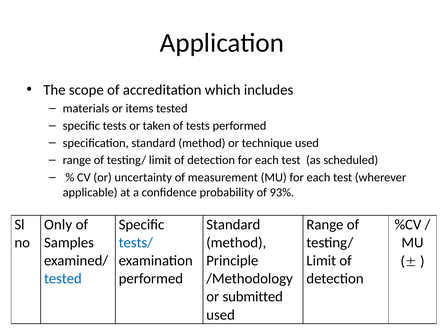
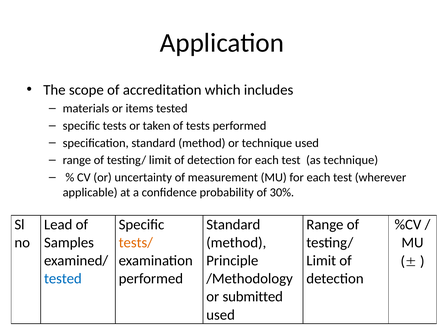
as scheduled: scheduled -> technique
93%: 93% -> 30%
Only: Only -> Lead
tests/ colour: blue -> orange
